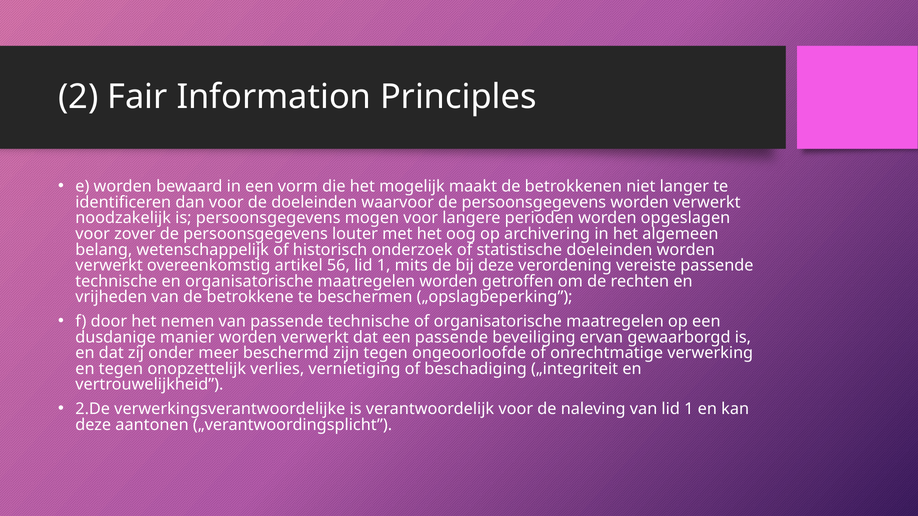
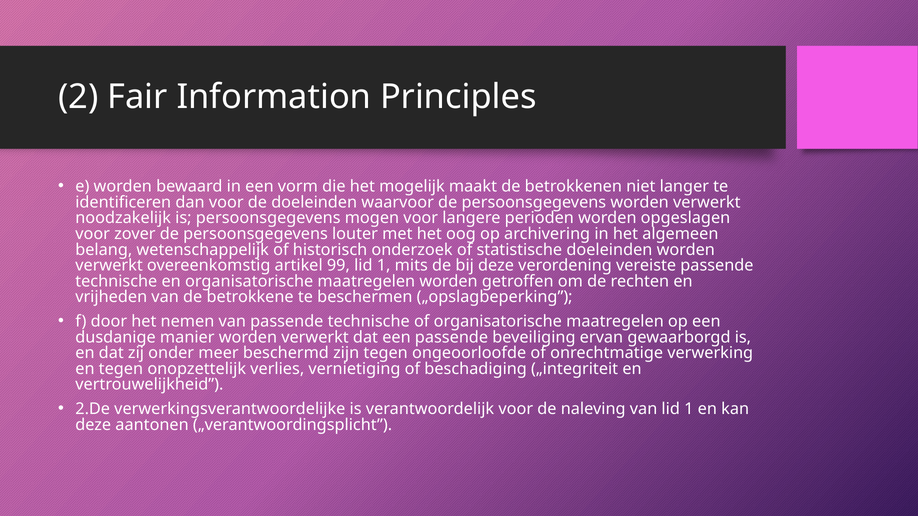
56: 56 -> 99
